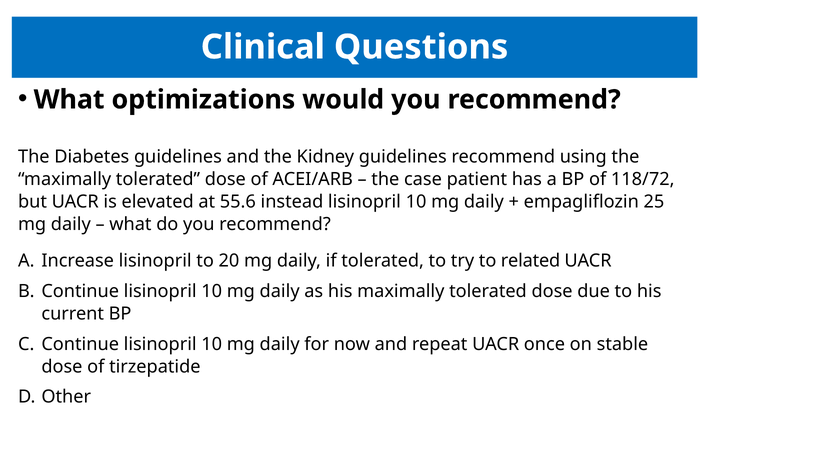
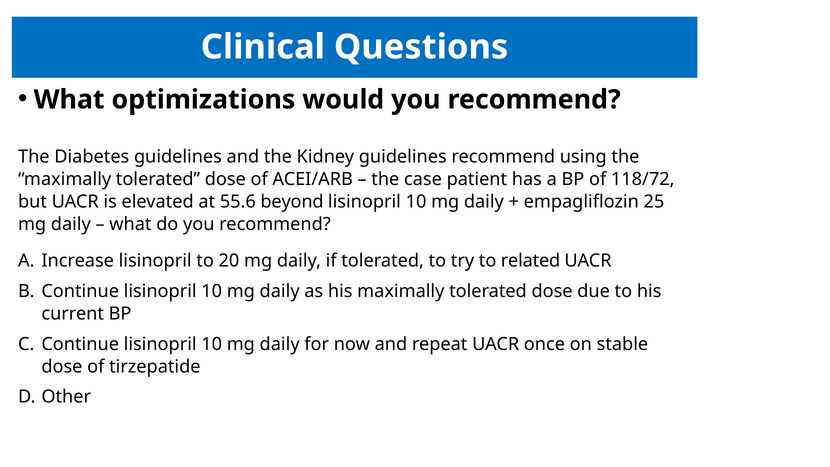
instead: instead -> beyond
